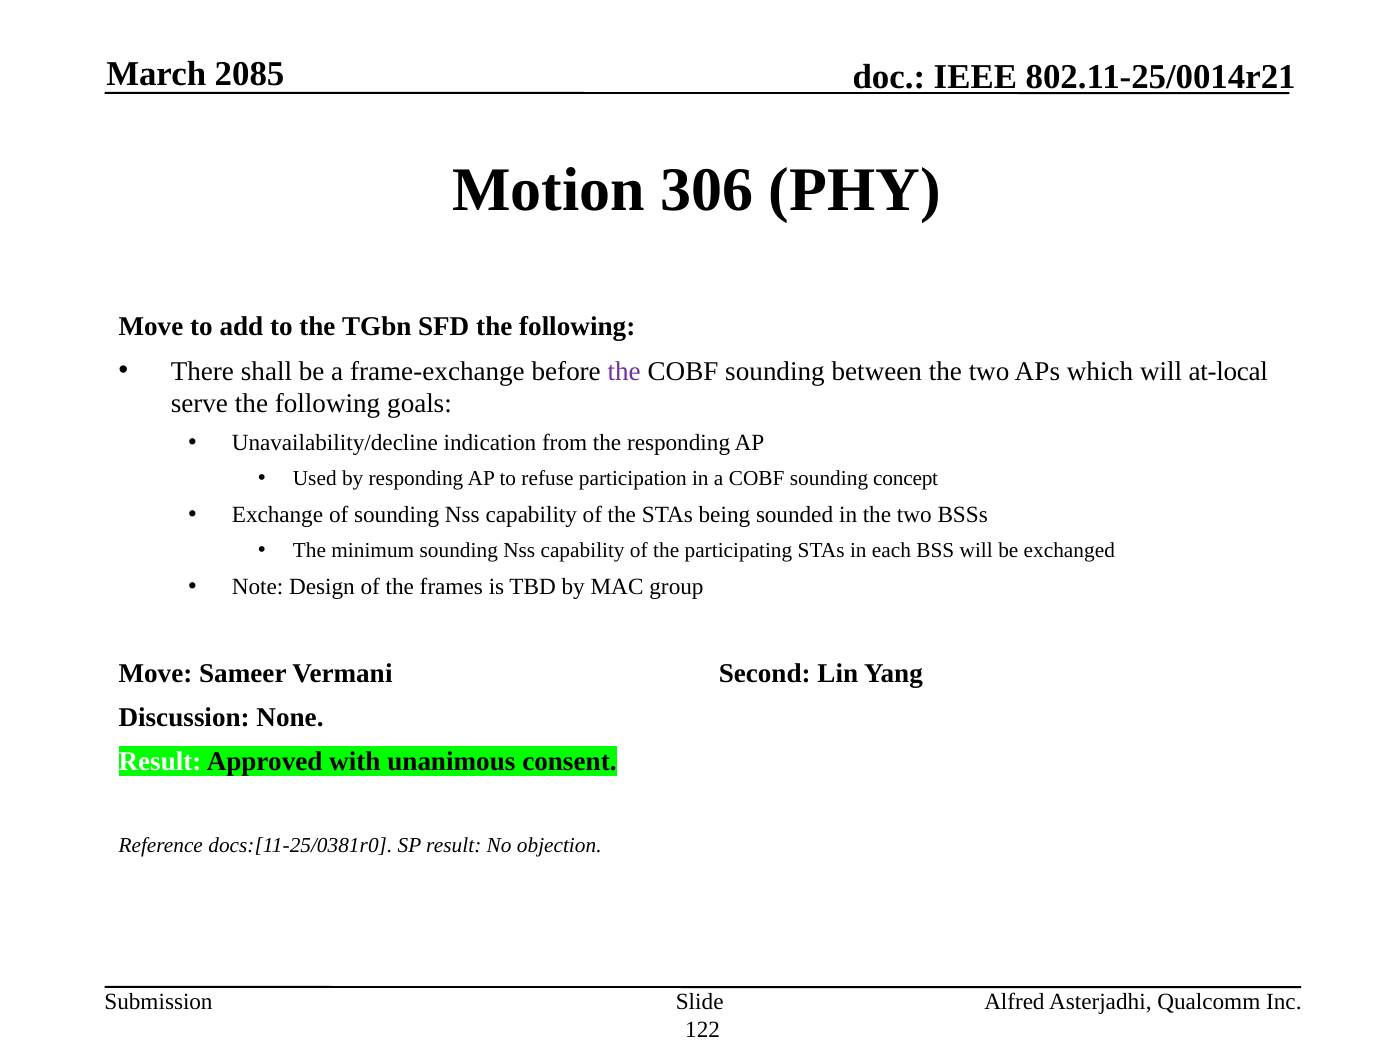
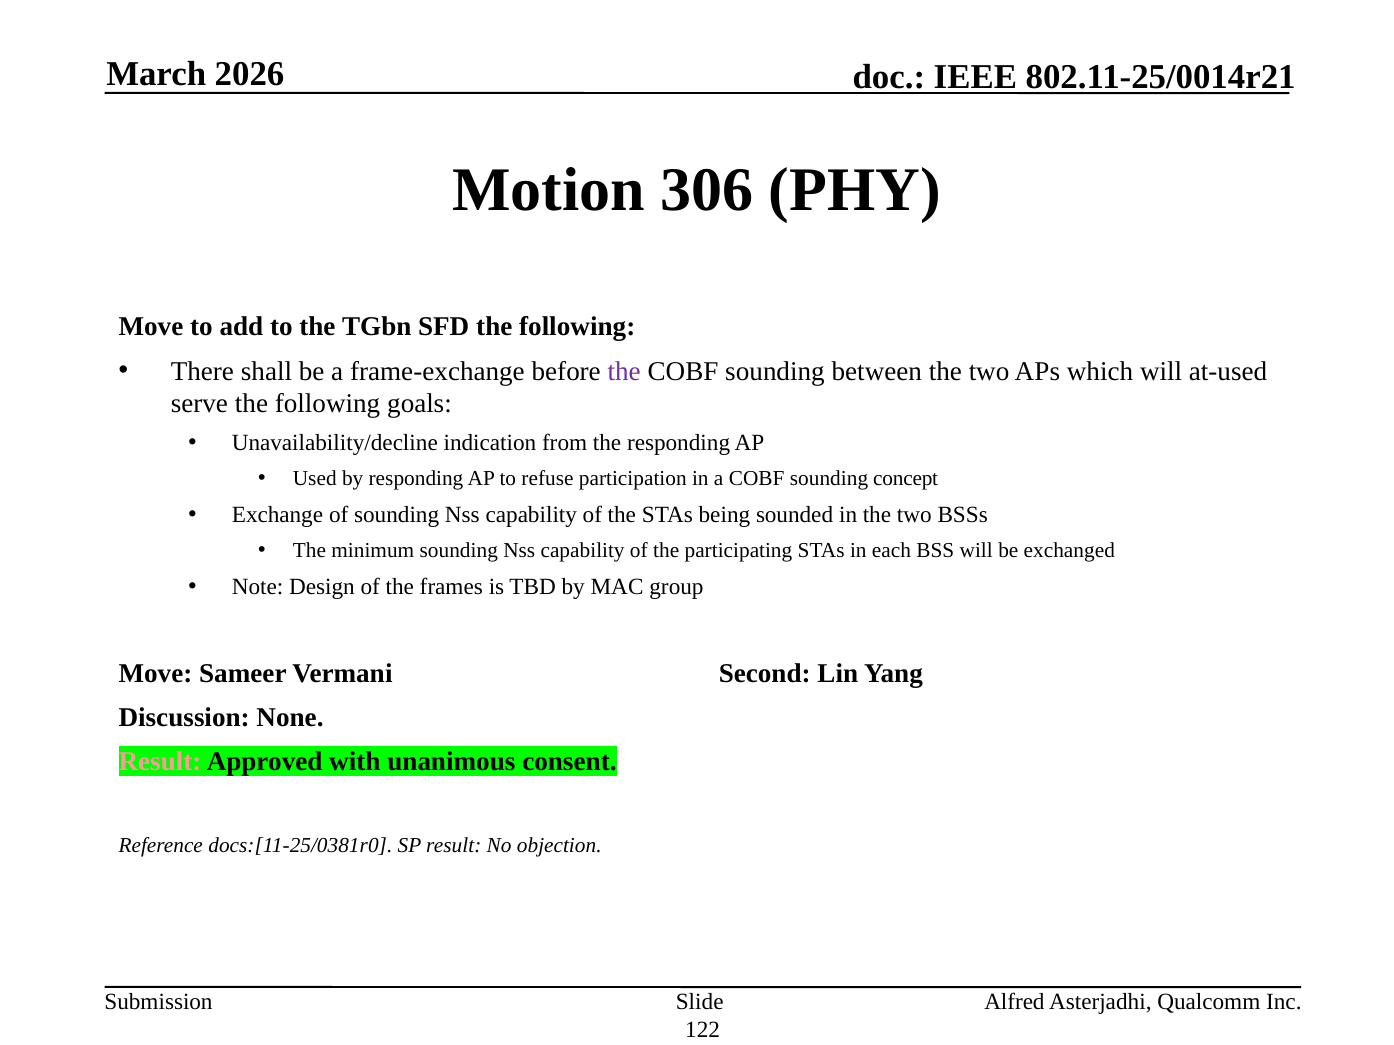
2085: 2085 -> 2026
at-local: at-local -> at-used
Result at (160, 762) colour: white -> pink
